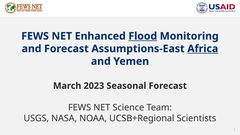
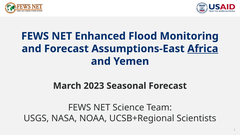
Flood underline: present -> none
